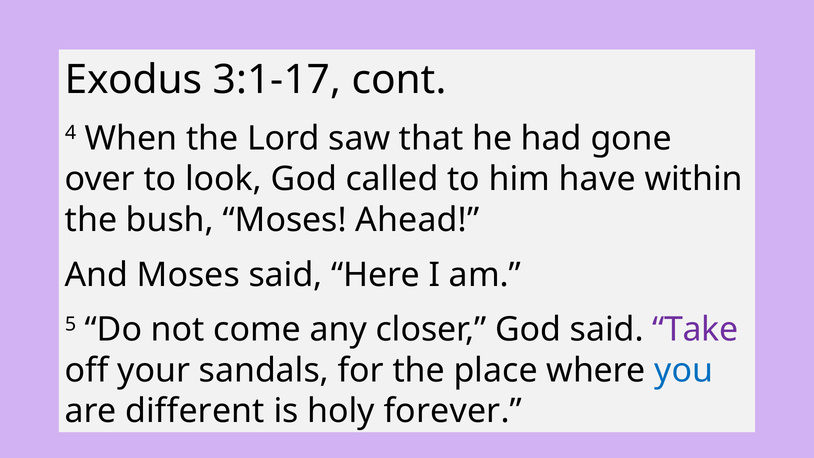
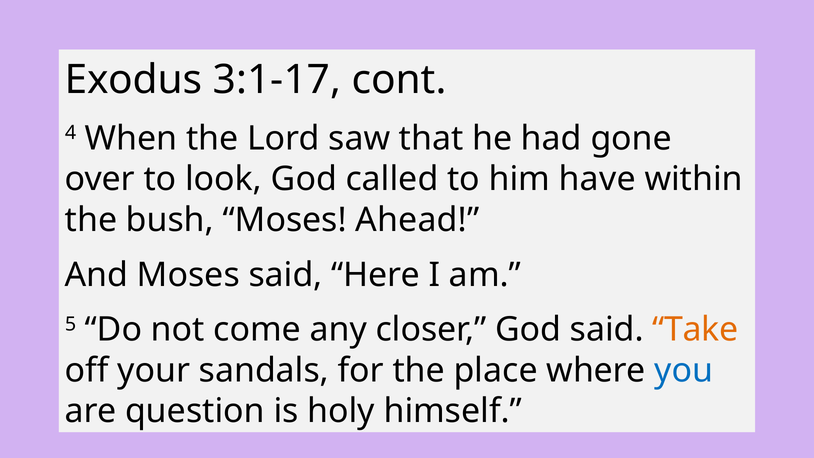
Take colour: purple -> orange
different: different -> question
forever: forever -> himself
